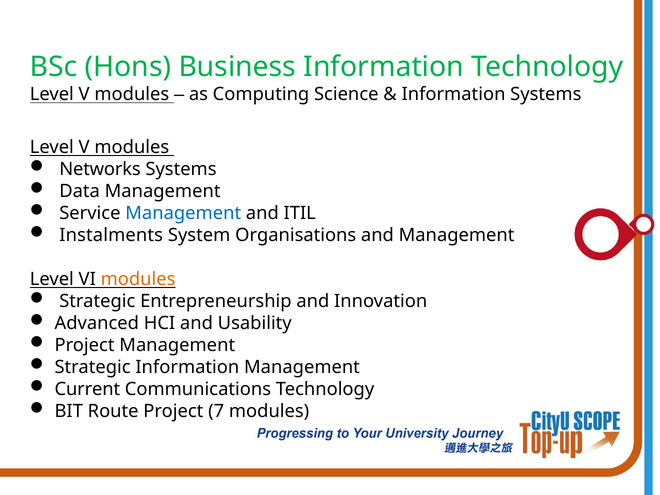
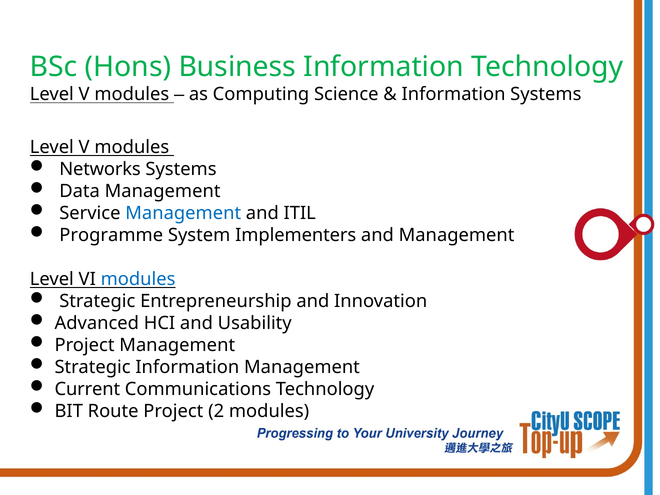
Instalments: Instalments -> Programme
Organisations: Organisations -> Implementers
modules at (138, 279) colour: orange -> blue
7: 7 -> 2
